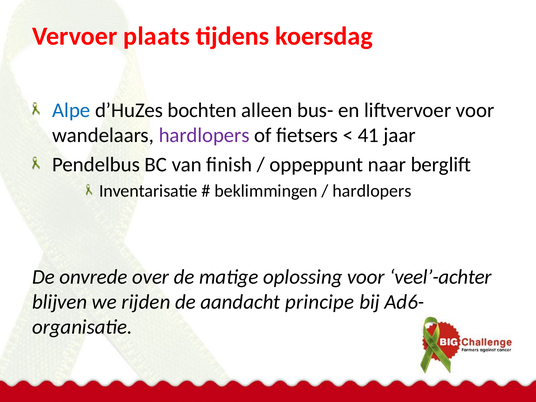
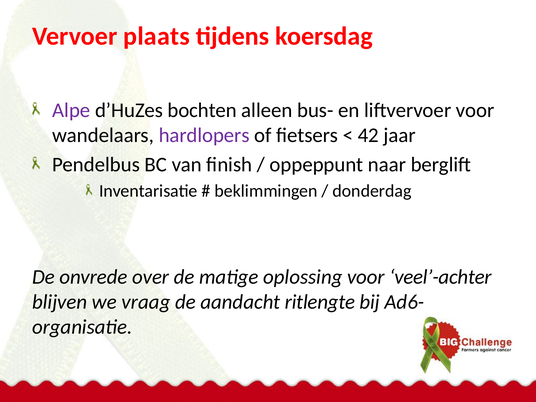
Alpe colour: blue -> purple
41: 41 -> 42
hardlopers at (372, 191): hardlopers -> donderdag
rijden: rijden -> vraag
principe: principe -> ritlengte
